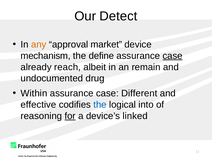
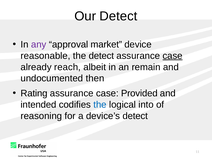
any colour: orange -> purple
mechanism: mechanism -> reasonable
the define: define -> detect
drug: drug -> then
Within: Within -> Rating
Different: Different -> Provided
effective: effective -> intended
for underline: present -> none
device’s linked: linked -> detect
